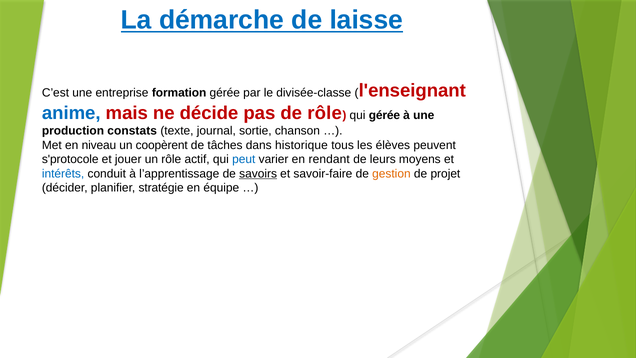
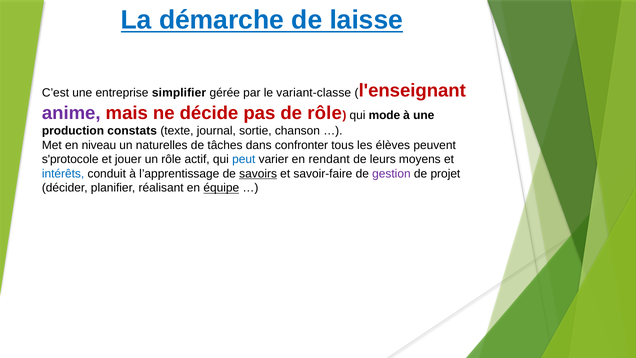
formation: formation -> simplifier
divisée-classe: divisée-classe -> variant-classe
anime colour: blue -> purple
qui gérée: gérée -> mode
coopèrent: coopèrent -> naturelles
historique: historique -> confronter
gestion colour: orange -> purple
stratégie: stratégie -> réalisant
équipe underline: none -> present
